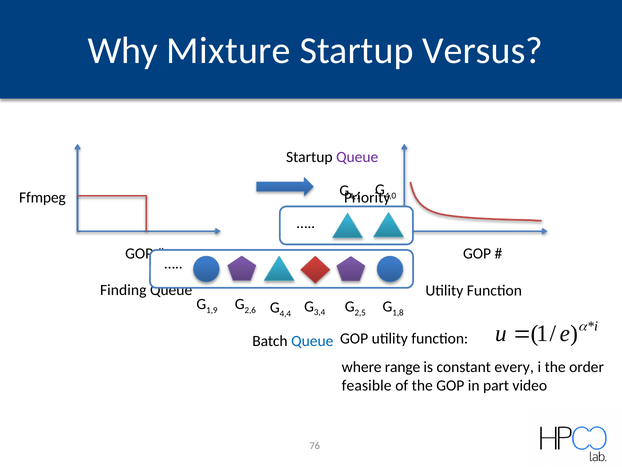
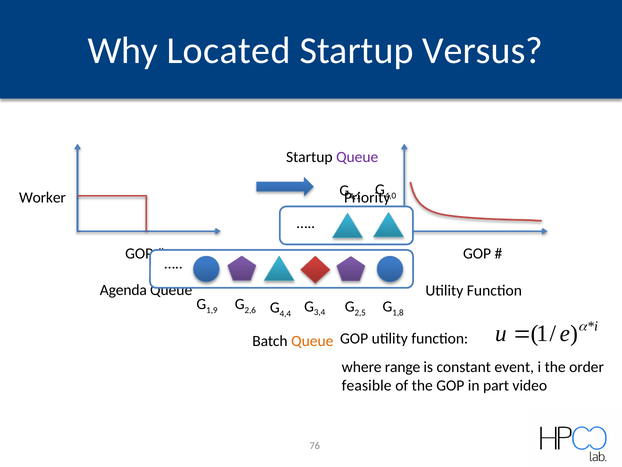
Mixture: Mixture -> Located
Ffmpeg: Ffmpeg -> Worker
Finding: Finding -> Agenda
Queue at (312, 341) colour: blue -> orange
every: every -> event
